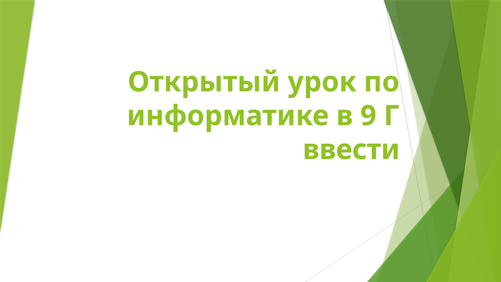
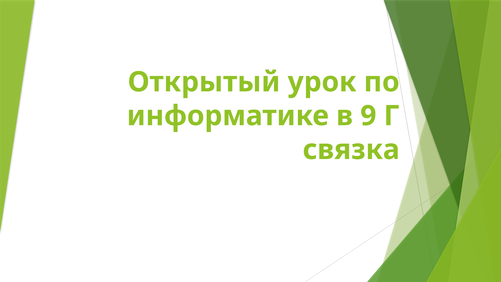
ввести: ввести -> связка
